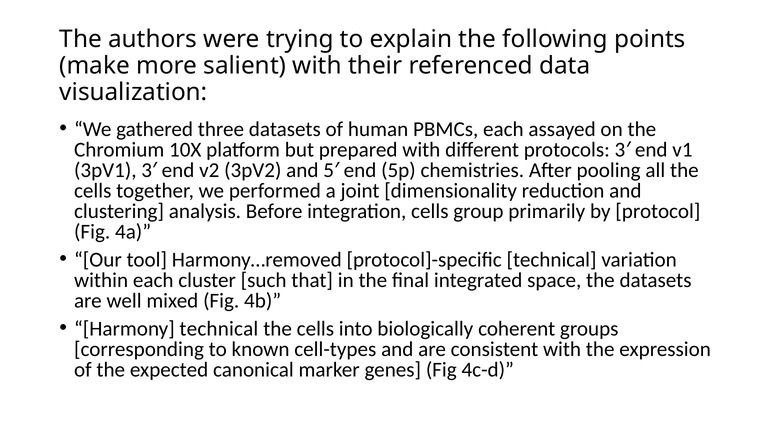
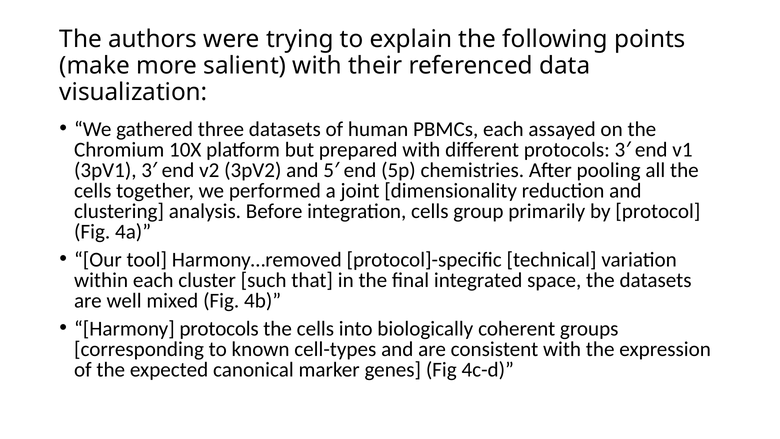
Harmony technical: technical -> protocols
